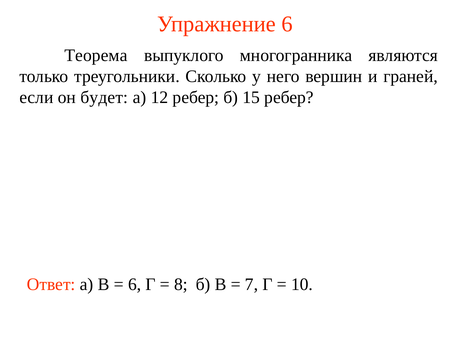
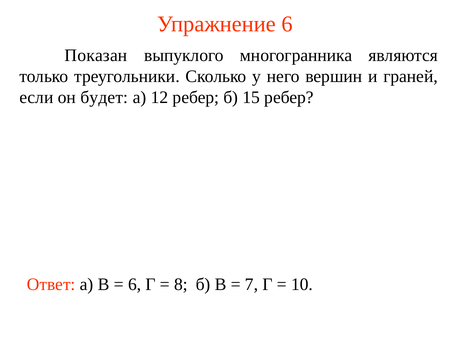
Теорема: Теорема -> Показан
